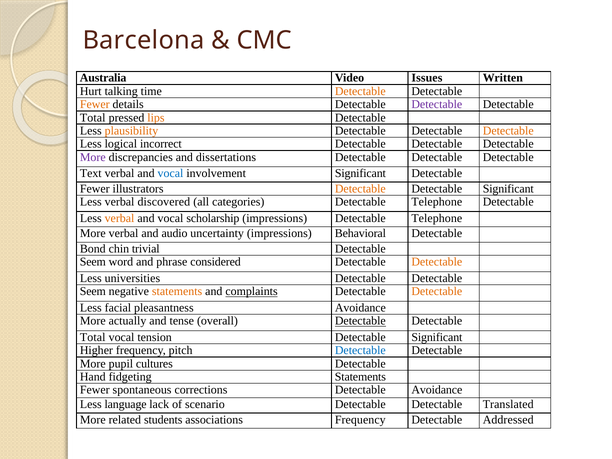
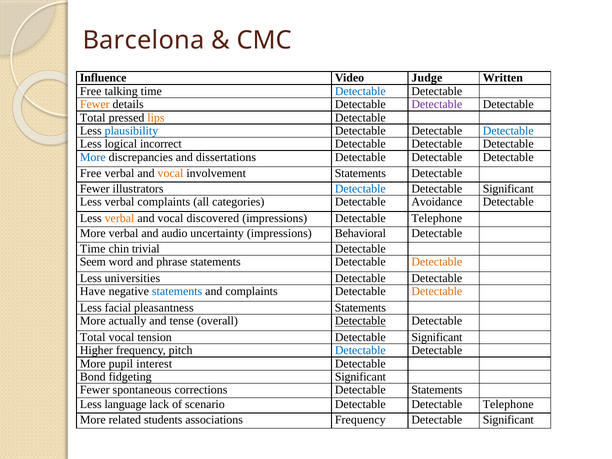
Australia: Australia -> Influence
Issues: Issues -> Judge
Hurt at (91, 91): Hurt -> Free
Detectable at (360, 91) colour: orange -> blue
plausibility colour: orange -> blue
Detectable at (508, 131) colour: orange -> blue
More at (93, 157) colour: purple -> blue
Text at (91, 173): Text -> Free
vocal at (170, 173) colour: blue -> orange
involvement Significant: Significant -> Statements
Detectable at (360, 189) colour: orange -> blue
verbal discovered: discovered -> complaints
categories Detectable Telephone: Telephone -> Avoidance
scholarship: scholarship -> discovered
Bond at (93, 249): Bond -> Time
phrase considered: considered -> statements
Seem at (93, 292): Seem -> Have
statements at (177, 292) colour: orange -> blue
complaints at (252, 292) underline: present -> none
pleasantness Avoidance: Avoidance -> Statements
cultures: cultures -> interest
Hand: Hand -> Bond
fidgeting Statements: Statements -> Significant
Detectable Avoidance: Avoidance -> Statements
Detectable Detectable Translated: Translated -> Telephone
Addressed at (508, 420): Addressed -> Significant
